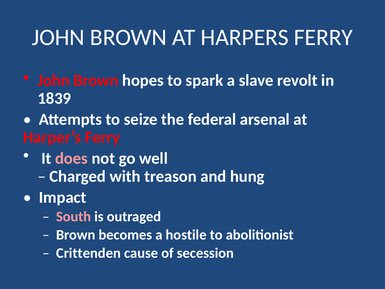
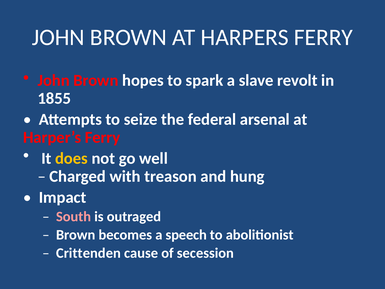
1839: 1839 -> 1855
does colour: pink -> yellow
hostile: hostile -> speech
